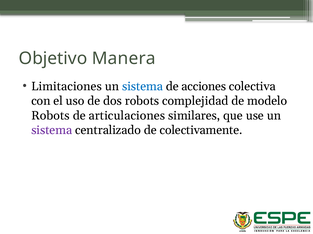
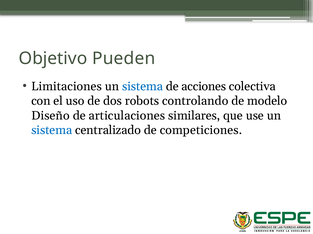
Manera: Manera -> Pueden
complejidad: complejidad -> controlando
Robots at (50, 116): Robots -> Diseño
sistema at (52, 131) colour: purple -> blue
colectivamente: colectivamente -> competiciones
